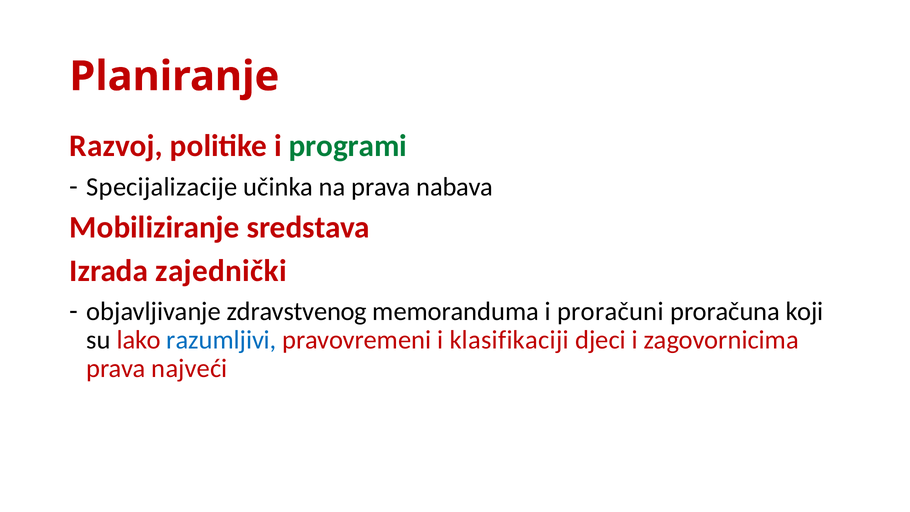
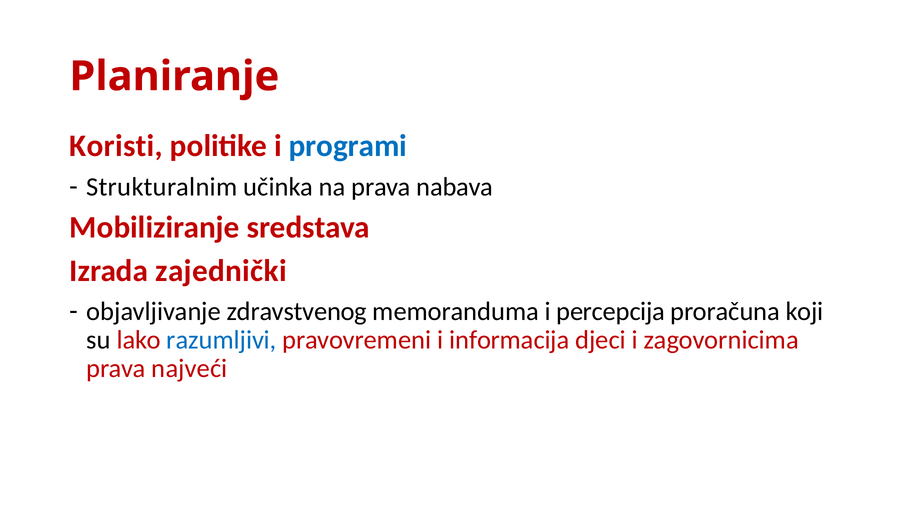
Razvoj: Razvoj -> Koristi
programi colour: green -> blue
Specijalizacije: Specijalizacije -> Strukturalnim
proračuni: proračuni -> percepcija
klasifikaciji: klasifikaciji -> informacija
